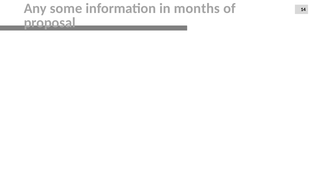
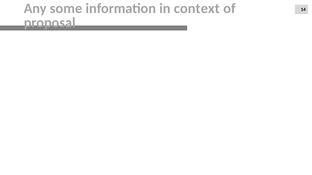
months: months -> context
